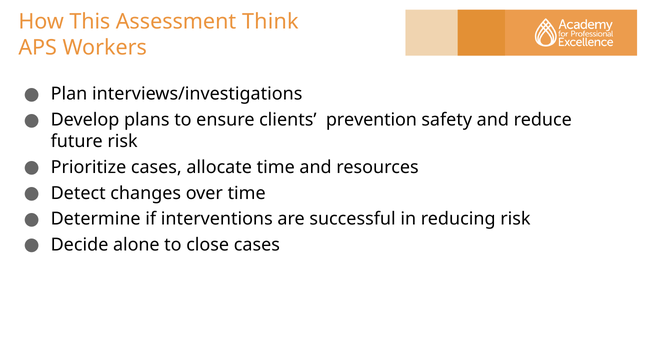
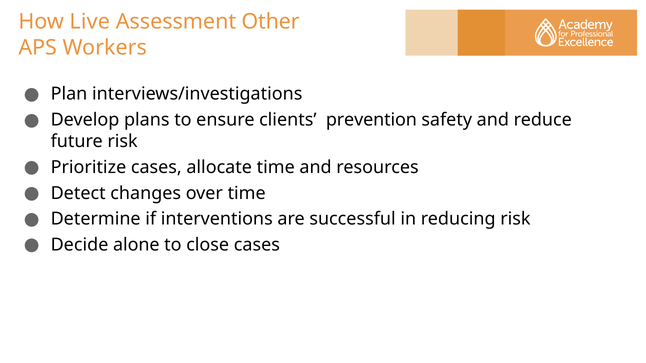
This: This -> Live
Think: Think -> Other
